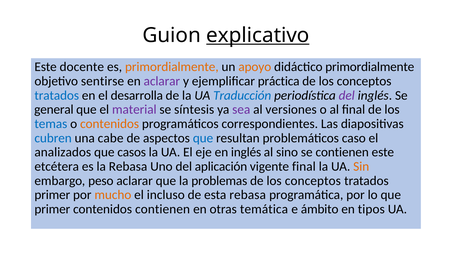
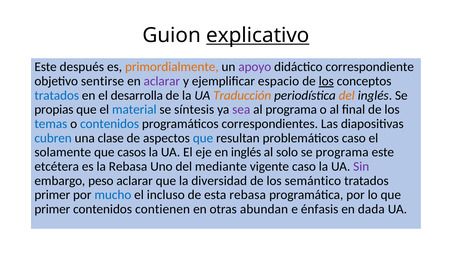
docente: docente -> después
apoyo colour: orange -> purple
didáctico primordialmente: primordialmente -> correspondiente
práctica: práctica -> espacio
los at (326, 81) underline: none -> present
Traducción colour: blue -> orange
del at (347, 95) colour: purple -> orange
general: general -> propias
material colour: purple -> blue
al versiones: versiones -> programa
contenidos at (110, 124) colour: orange -> blue
cabe: cabe -> clase
analizados: analizados -> solamente
sino: sino -> solo
se contienen: contienen -> programa
aplicación: aplicación -> mediante
vigente final: final -> caso
Sin colour: orange -> purple
problemas: problemas -> diversidad
conceptos at (313, 181): conceptos -> semántico
mucho colour: orange -> blue
temática: temática -> abundan
ámbito: ámbito -> énfasis
tipos: tipos -> dada
